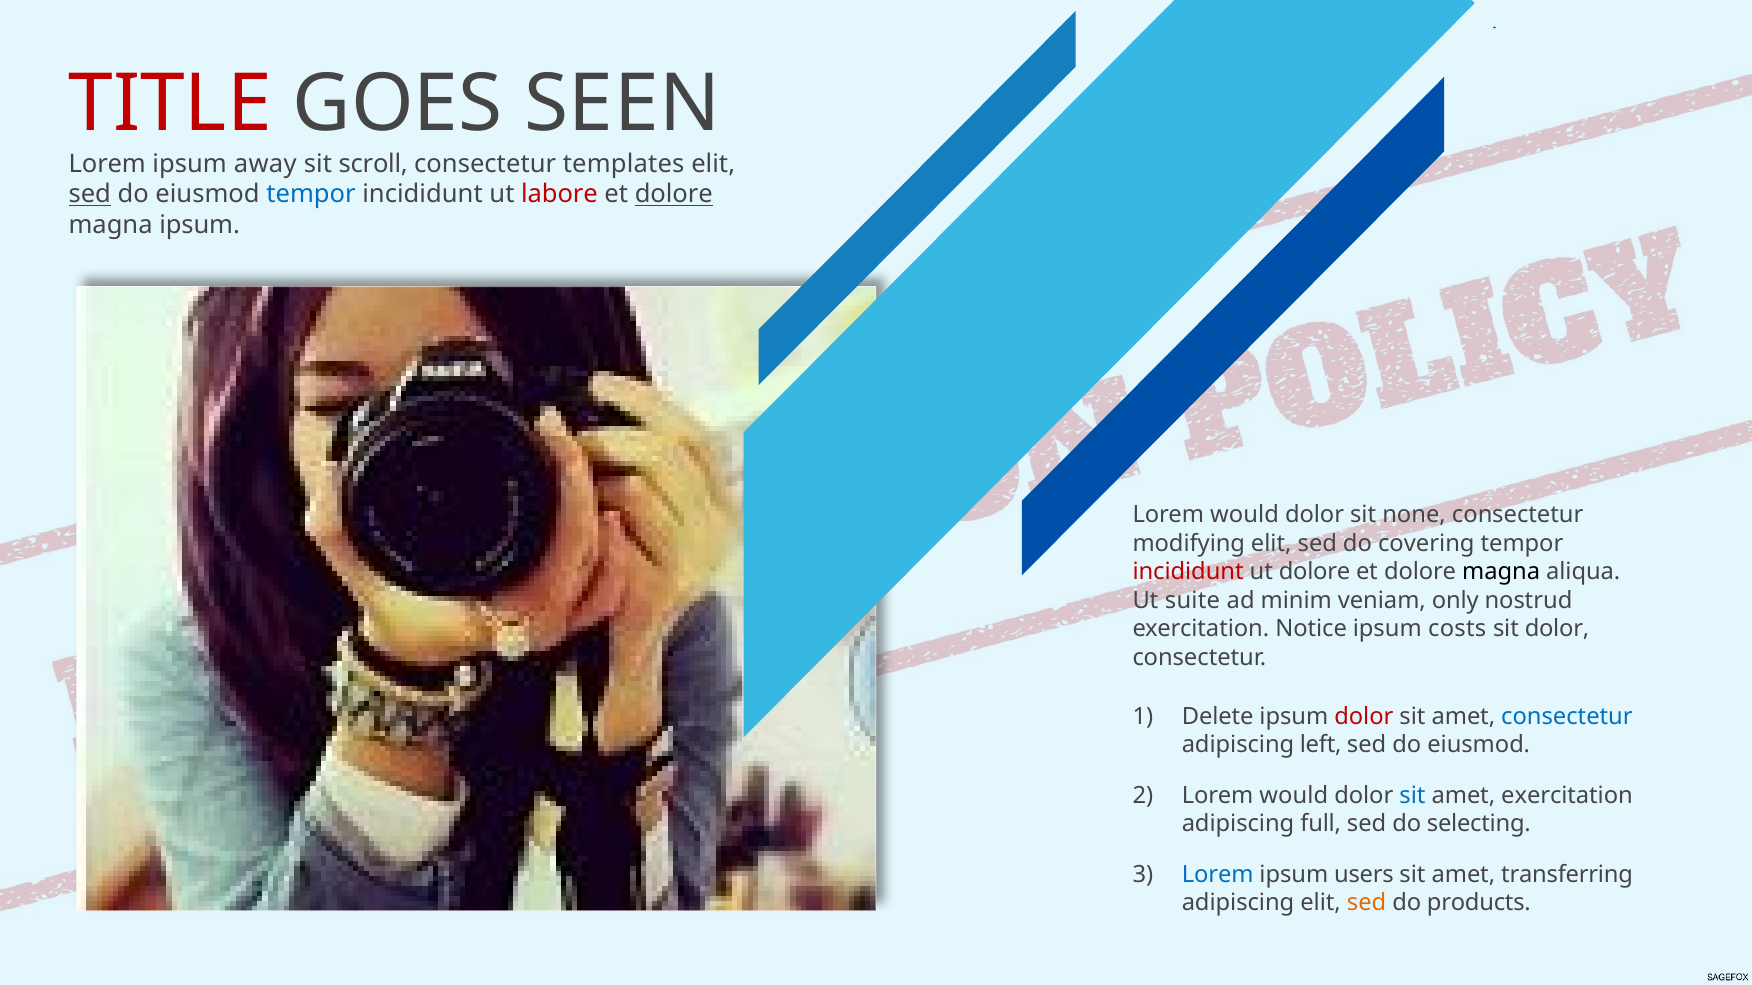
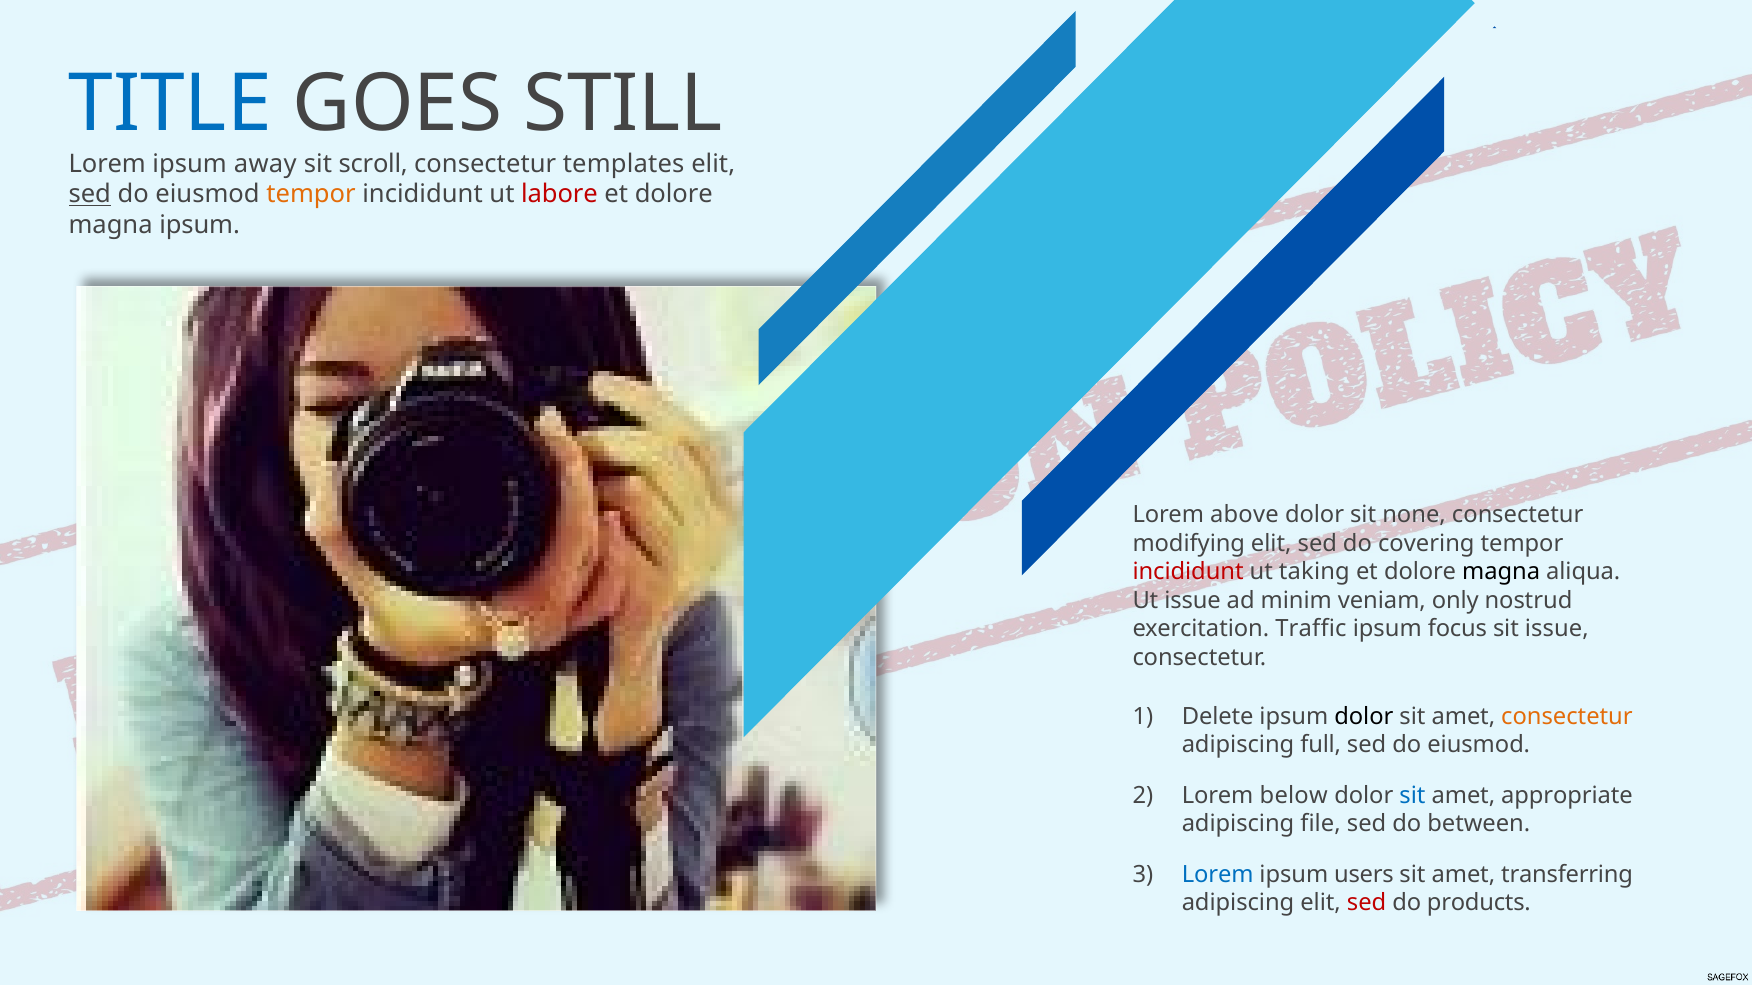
TITLE colour: red -> blue
SEEN: SEEN -> STILL
tempor at (311, 194) colour: blue -> orange
dolore at (674, 194) underline: present -> none
would at (1244, 515): would -> above
ut dolore: dolore -> taking
Ut suite: suite -> issue
Notice: Notice -> Traffic
costs: costs -> focus
sit dolor: dolor -> issue
dolor at (1364, 717) colour: red -> black
consectetur at (1567, 717) colour: blue -> orange
left: left -> full
would at (1294, 796): would -> below
amet exercitation: exercitation -> appropriate
full: full -> file
selecting: selecting -> between
sed at (1367, 903) colour: orange -> red
